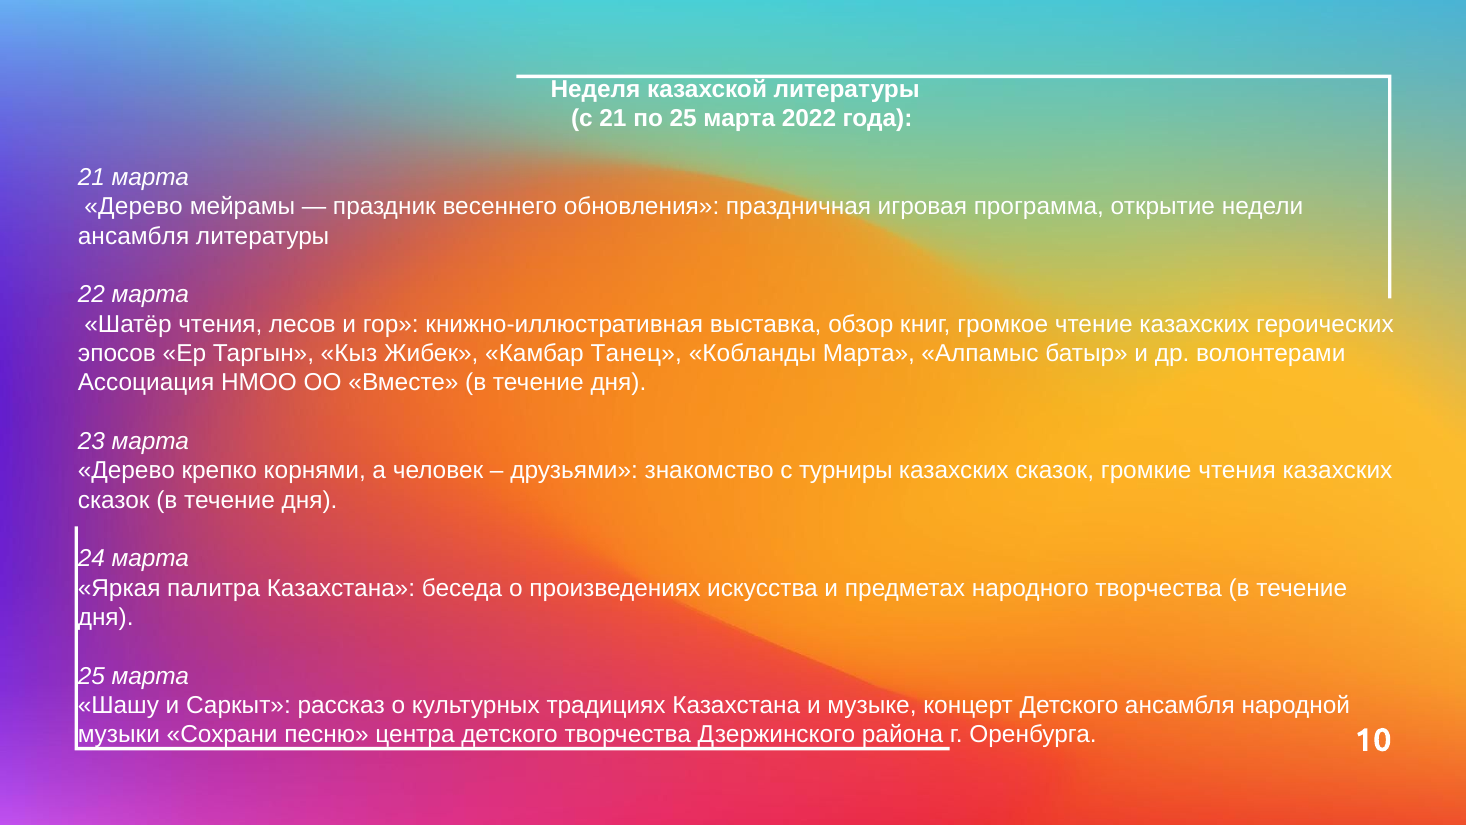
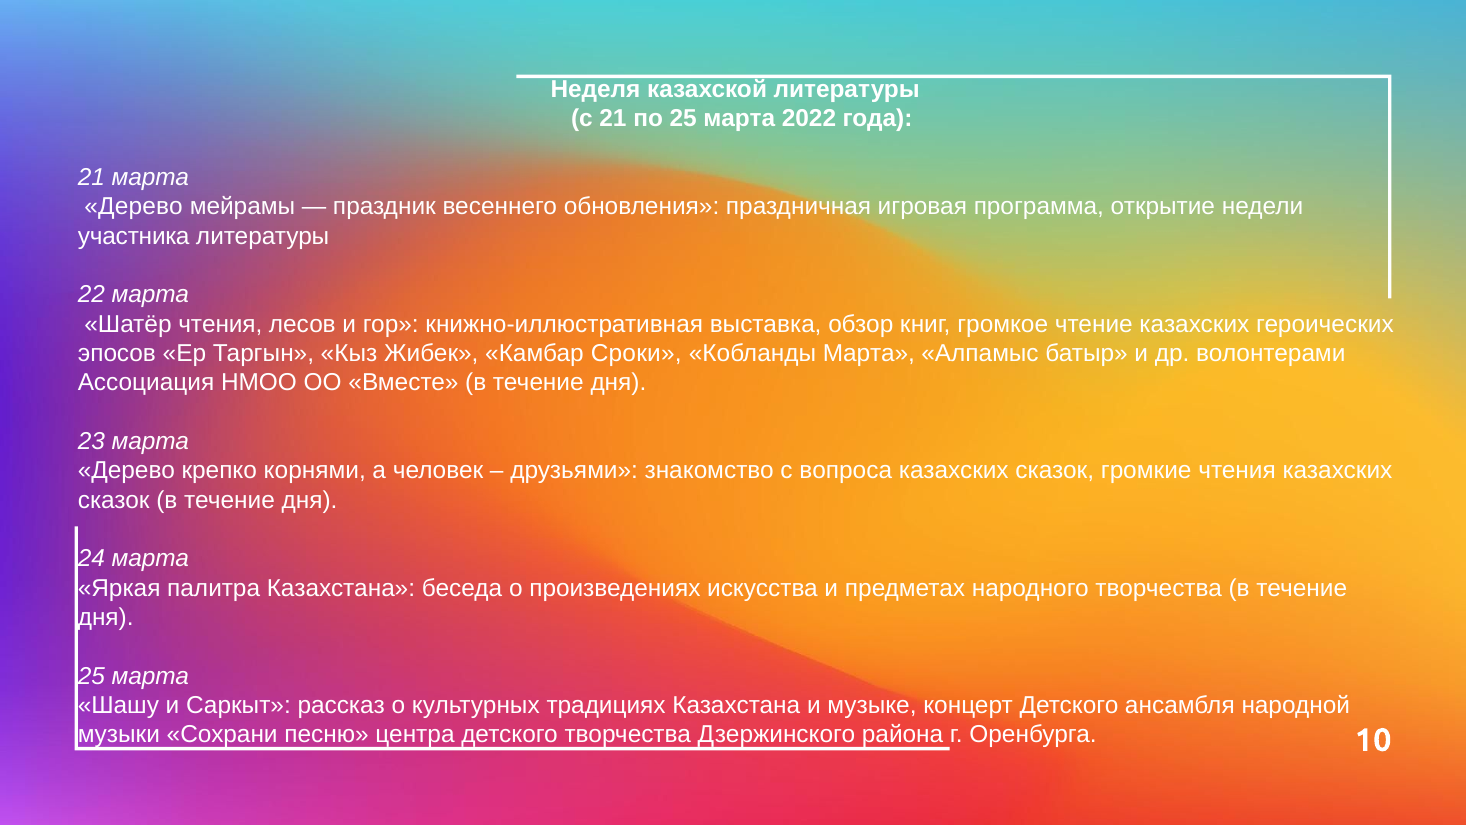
ансамбля at (134, 236): ансамбля -> участника
Танец: Танец -> Сроки
турниры: турниры -> вопроса
